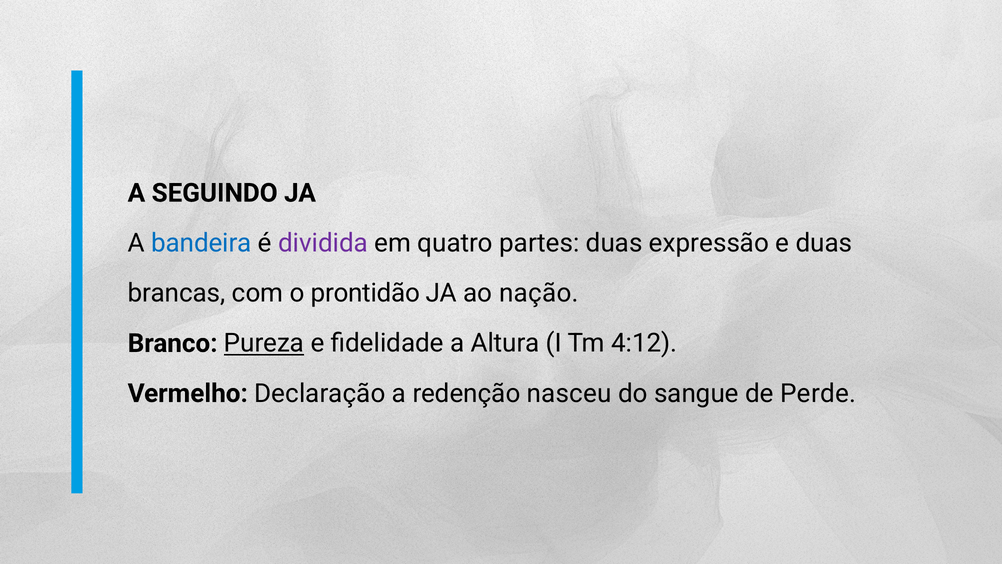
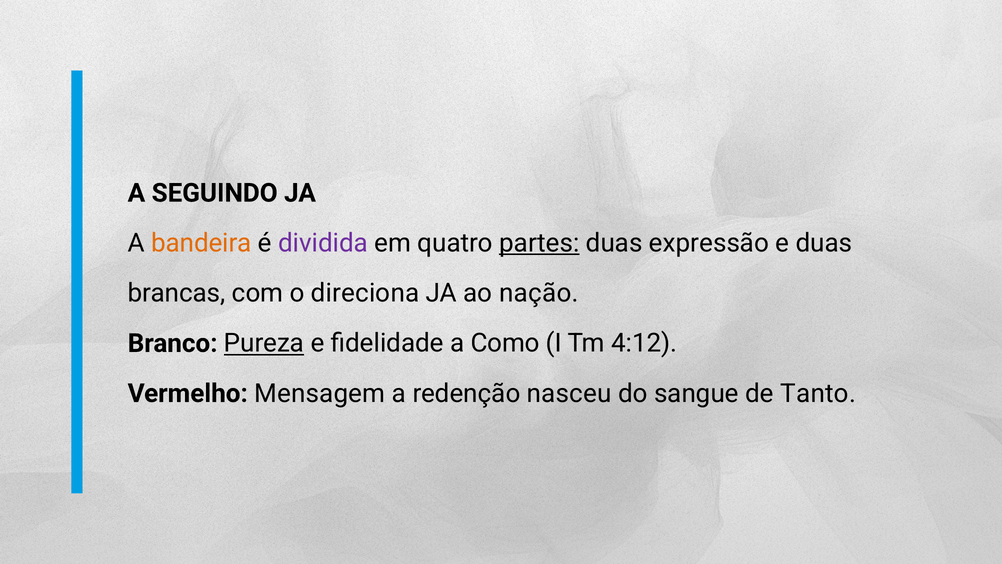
bandeira colour: blue -> orange
partes underline: none -> present
prontidão: prontidão -> direciona
Altura: Altura -> Como
Declaração: Declaração -> Mensagem
Perde: Perde -> Tanto
